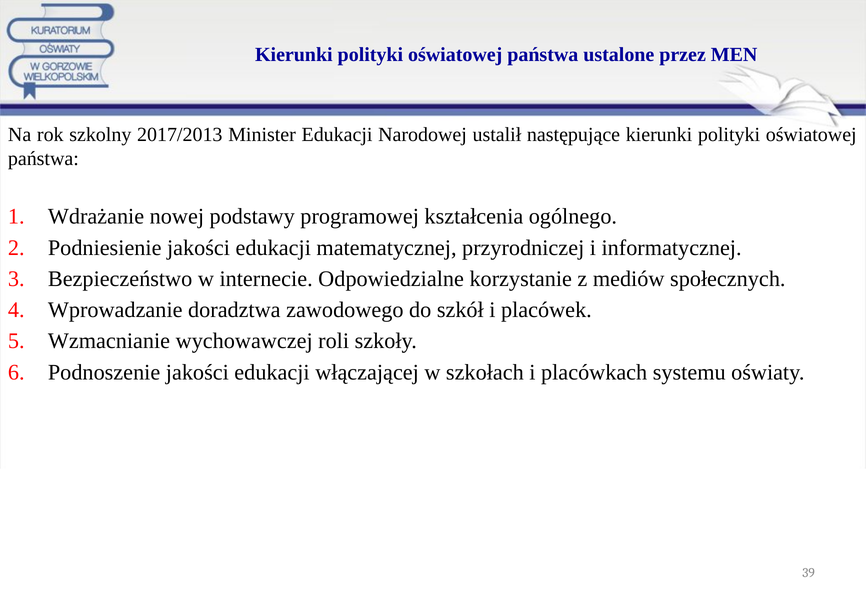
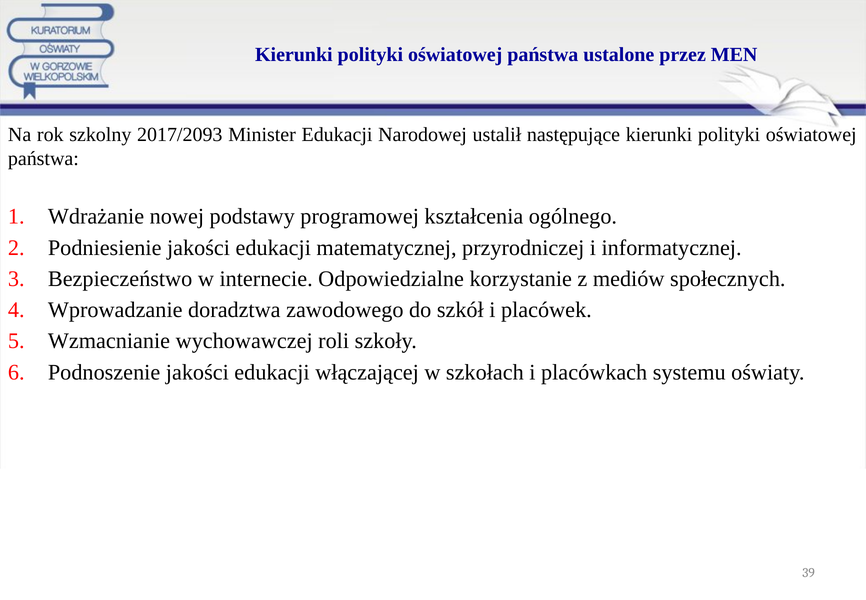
2017/2013: 2017/2013 -> 2017/2093
